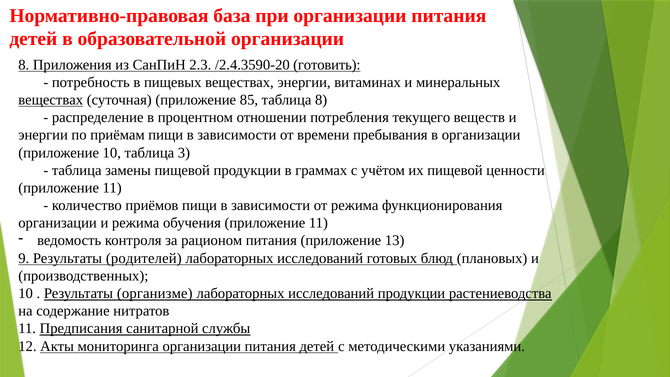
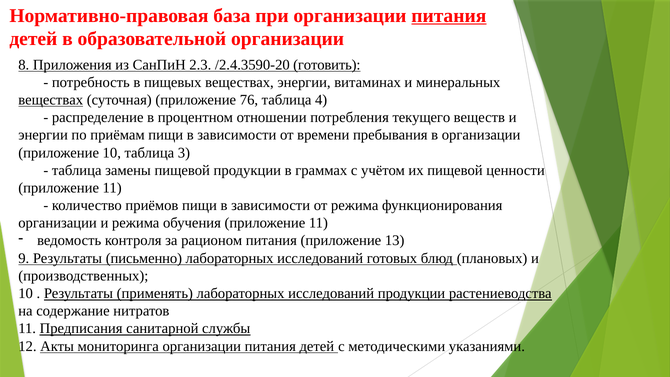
питания at (449, 16) underline: none -> present
85: 85 -> 76
таблица 8: 8 -> 4
родителей: родителей -> письменно
организме: организме -> применять
